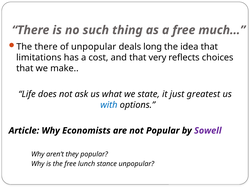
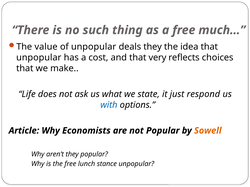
The there: there -> value
deals long: long -> they
limitations at (39, 58): limitations -> unpopular
greatest: greatest -> respond
Sowell colour: purple -> orange
